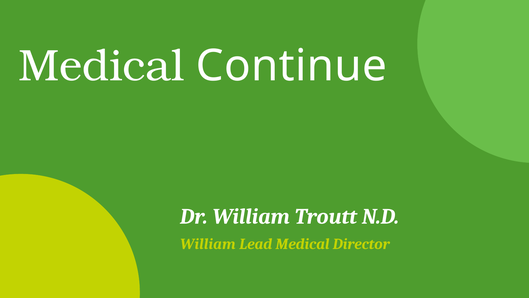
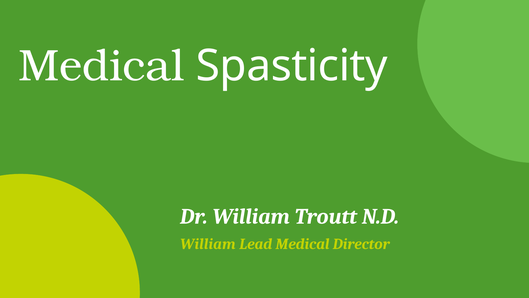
Continue: Continue -> Spasticity
